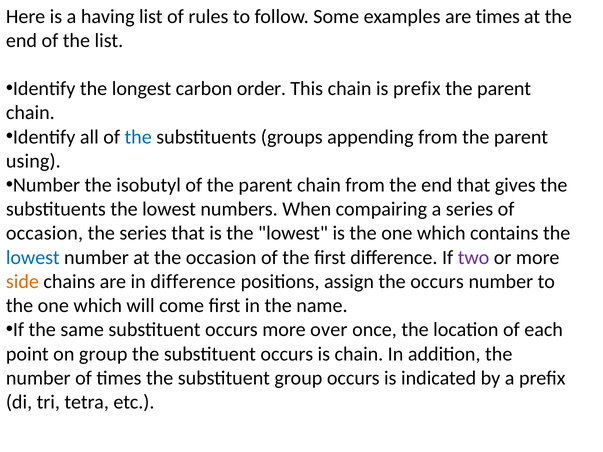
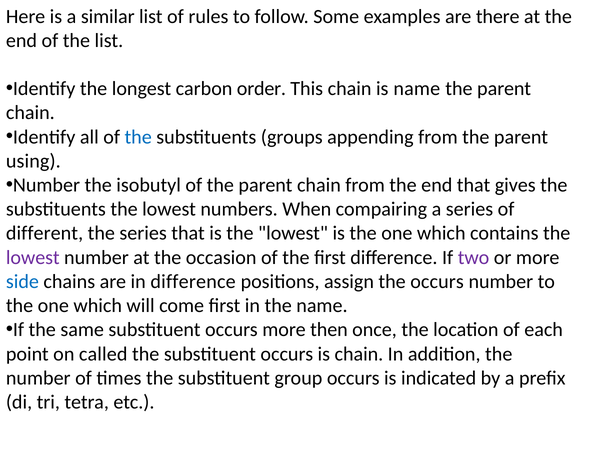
having: having -> similar
are times: times -> there
is prefix: prefix -> name
occasion at (44, 233): occasion -> different
lowest at (33, 258) colour: blue -> purple
side colour: orange -> blue
over: over -> then
on group: group -> called
